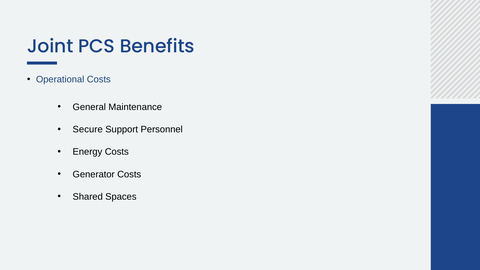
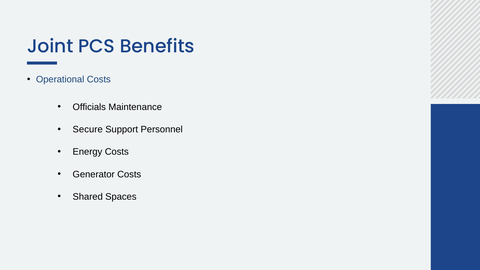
General: General -> Officials
